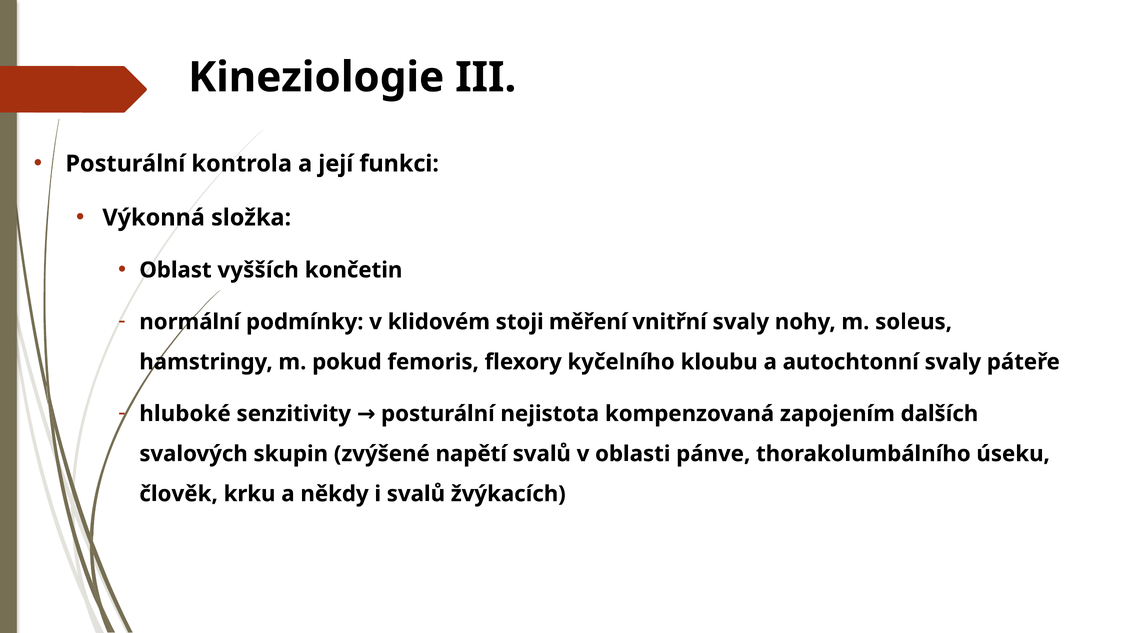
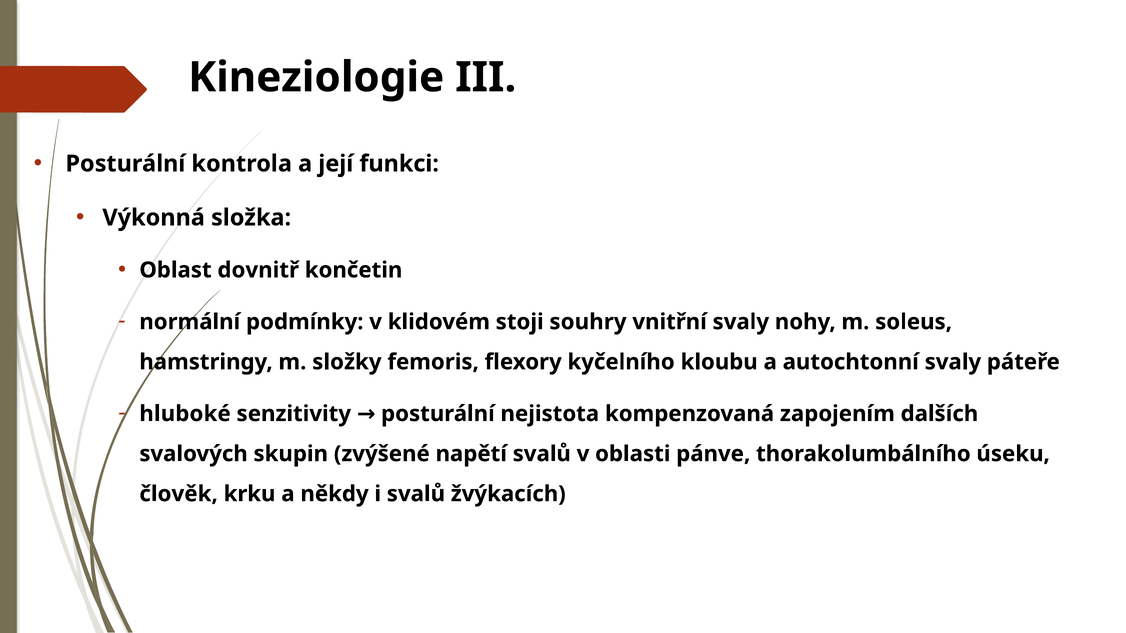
vyšších: vyšších -> dovnitř
měření: měření -> souhry
pokud: pokud -> složky
